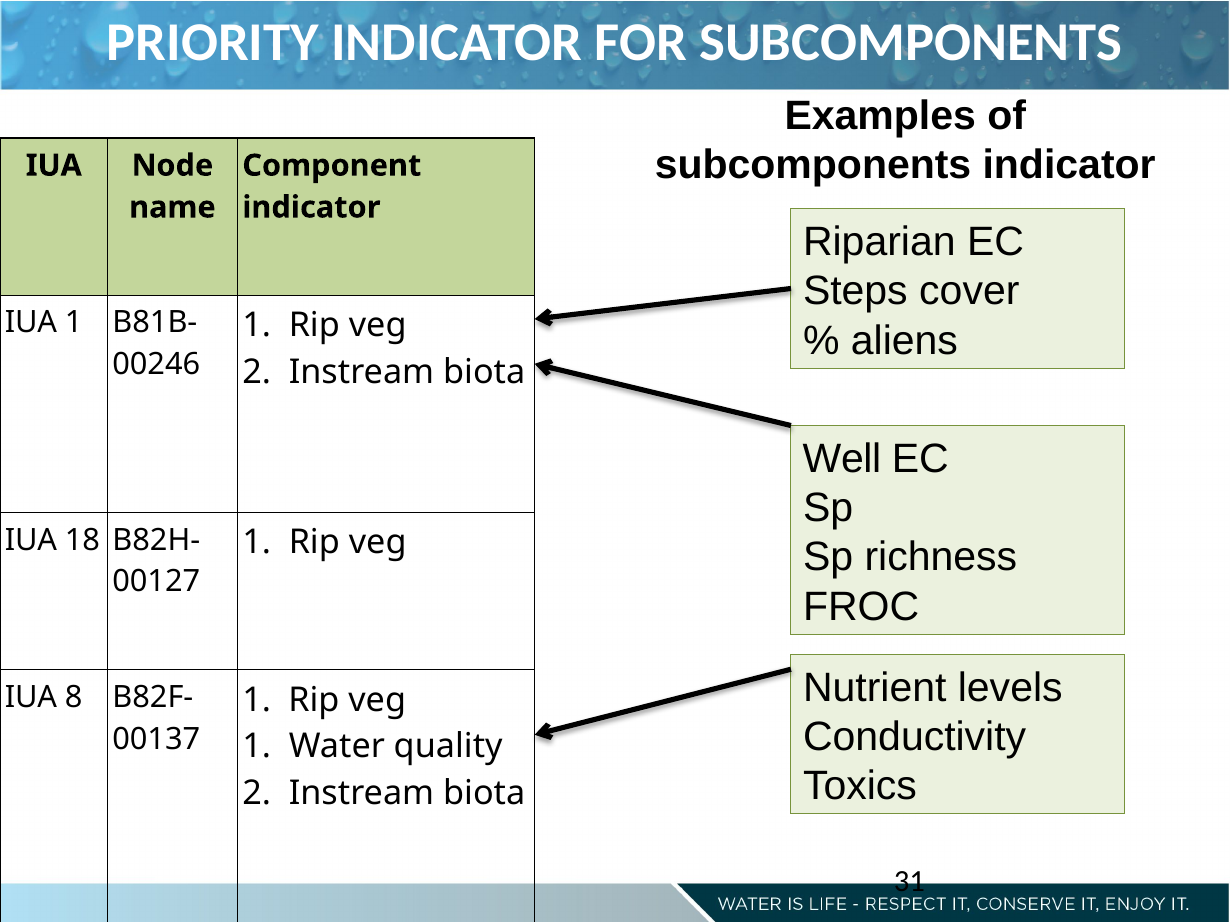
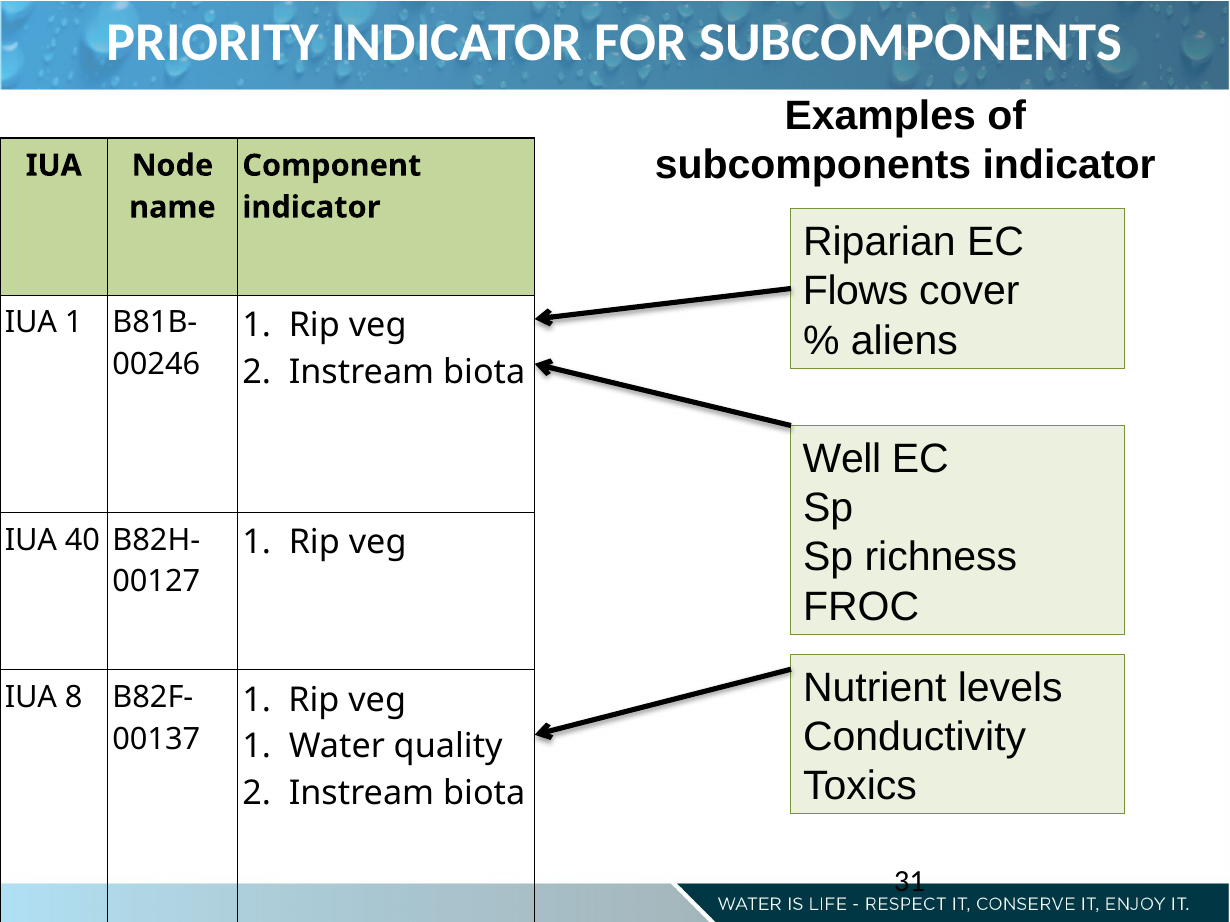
Steps: Steps -> Flows
18: 18 -> 40
